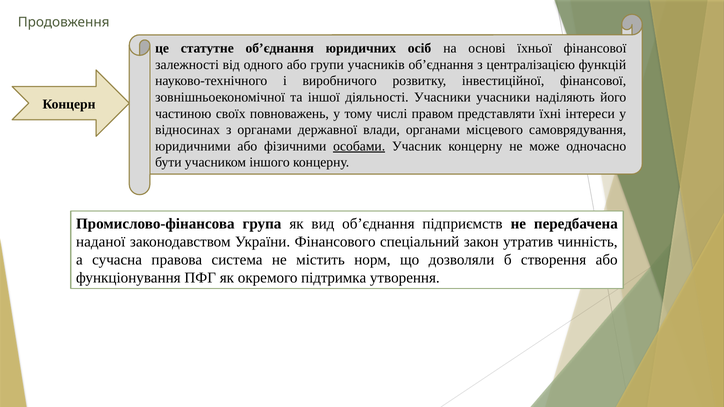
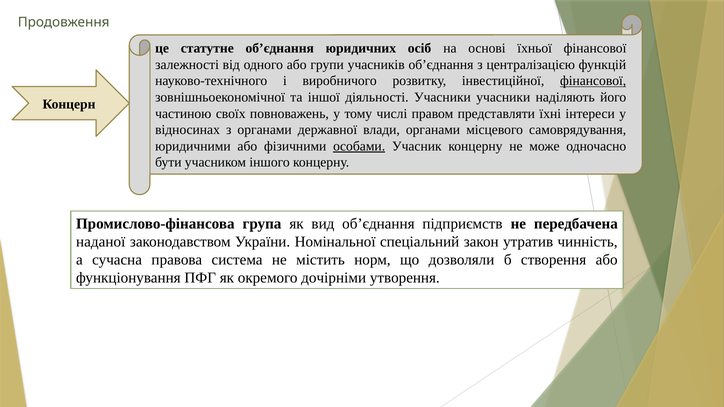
фінансової at (593, 81) underline: none -> present
Фінансового: Фінансового -> Номінальної
підтримка: підтримка -> дочірніми
